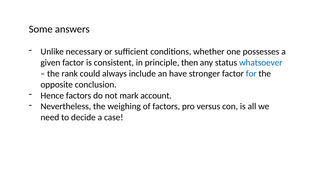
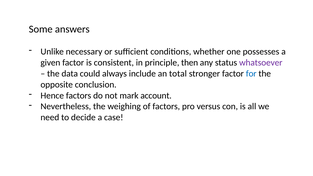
whatsoever colour: blue -> purple
rank: rank -> data
have: have -> total
